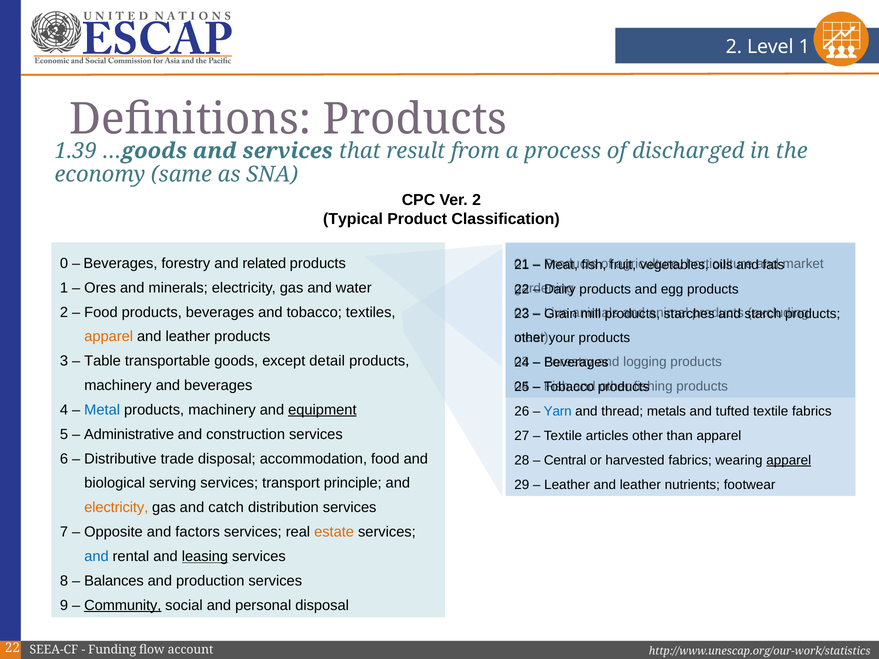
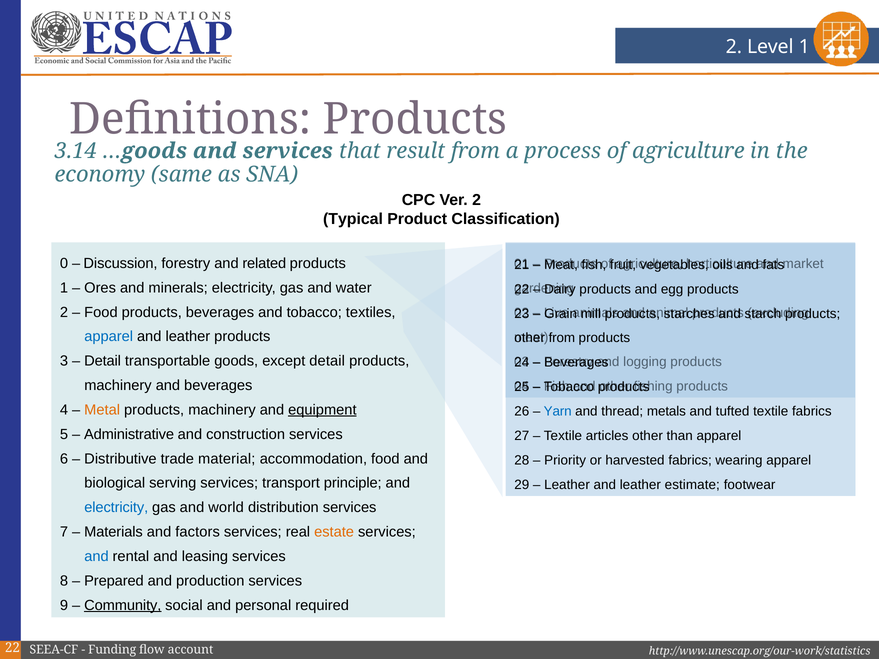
1.39: 1.39 -> 3.14
process of discharged: discharged -> agriculture
Beverages at (120, 263): Beverages -> Discussion
apparel at (109, 337) colour: orange -> blue
your at (562, 338): your -> from
Table at (103, 361): Table -> Detail
Metal colour: blue -> orange
trade disposal: disposal -> material
Central: Central -> Priority
apparel at (789, 460) underline: present -> none
nutrients: nutrients -> estimate
electricity at (116, 508) colour: orange -> blue
catch: catch -> world
Opposite: Opposite -> Materials
leasing underline: present -> none
Balances: Balances -> Prepared
personal disposal: disposal -> required
